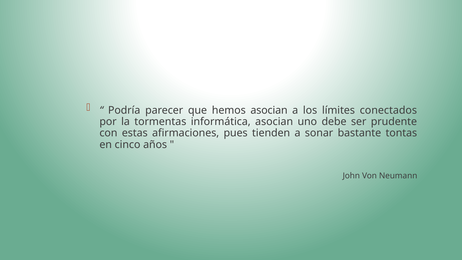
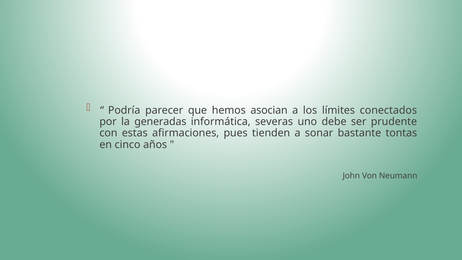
tormentas: tormentas -> generadas
informática asocian: asocian -> severas
